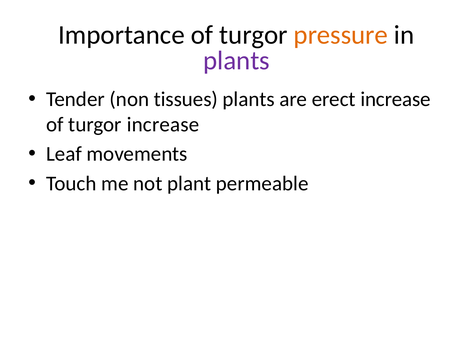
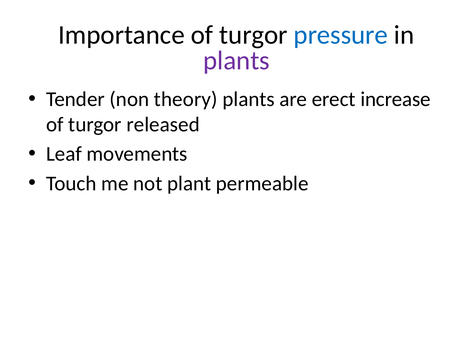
pressure colour: orange -> blue
tissues: tissues -> theory
turgor increase: increase -> released
